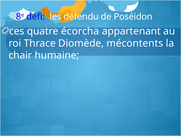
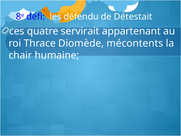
Poséidon: Poséidon -> Détestait
écorcha: écorcha -> servirait
